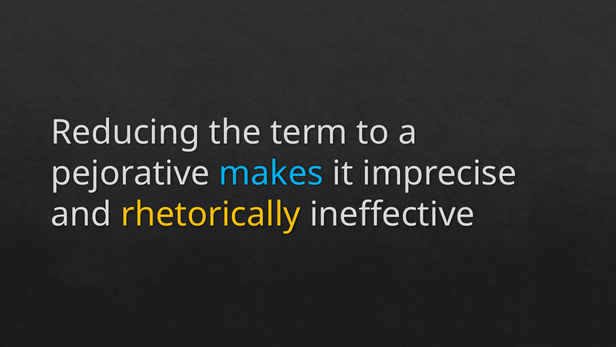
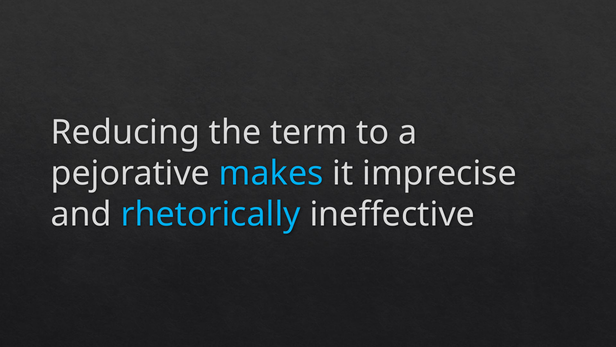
rhetorically colour: yellow -> light blue
